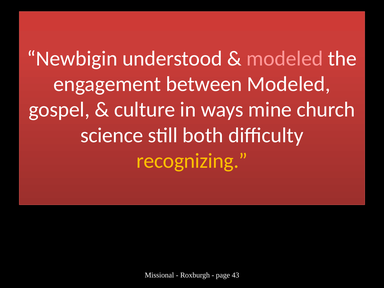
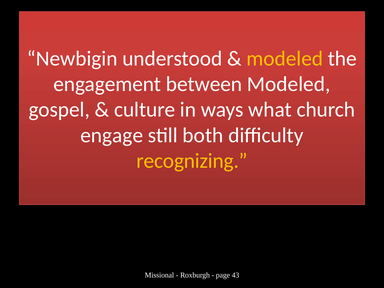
modeled at (285, 58) colour: pink -> yellow
mine: mine -> what
science: science -> engage
